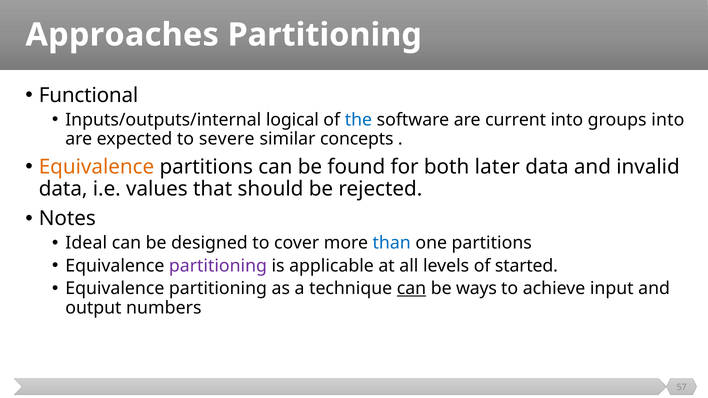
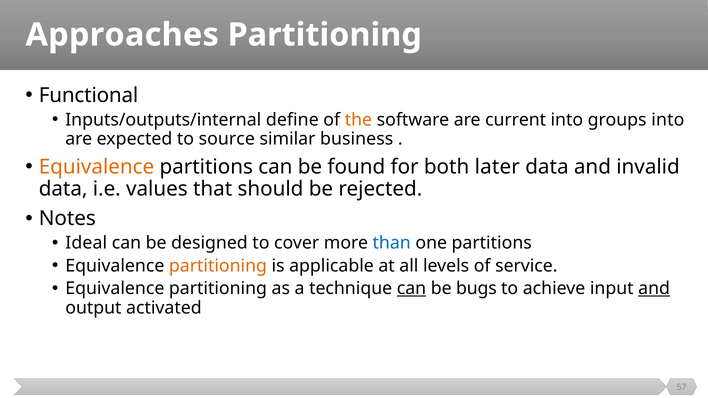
logical: logical -> define
the colour: blue -> orange
severe: severe -> source
concepts: concepts -> business
partitioning at (218, 266) colour: purple -> orange
started: started -> service
ways: ways -> bugs
and at (654, 289) underline: none -> present
numbers: numbers -> activated
